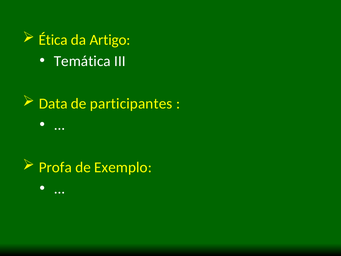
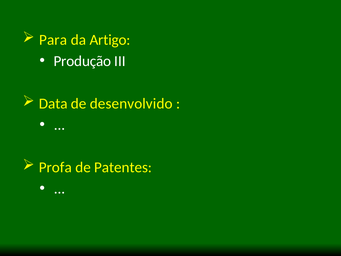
Ética: Ética -> Para
Temática: Temática -> Produção
participantes: participantes -> desenvolvido
Exemplo: Exemplo -> Patentes
